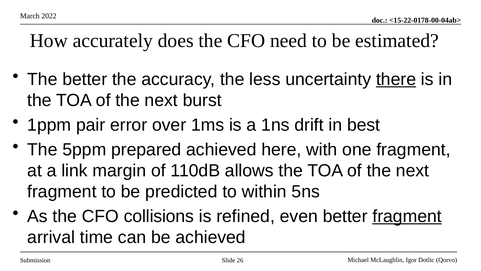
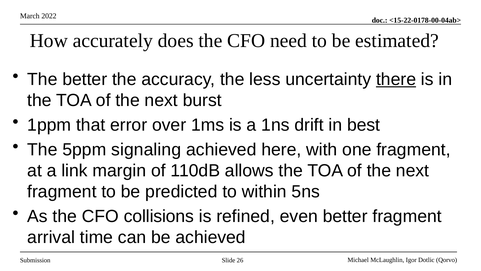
pair: pair -> that
prepared: prepared -> signaling
fragment at (407, 216) underline: present -> none
